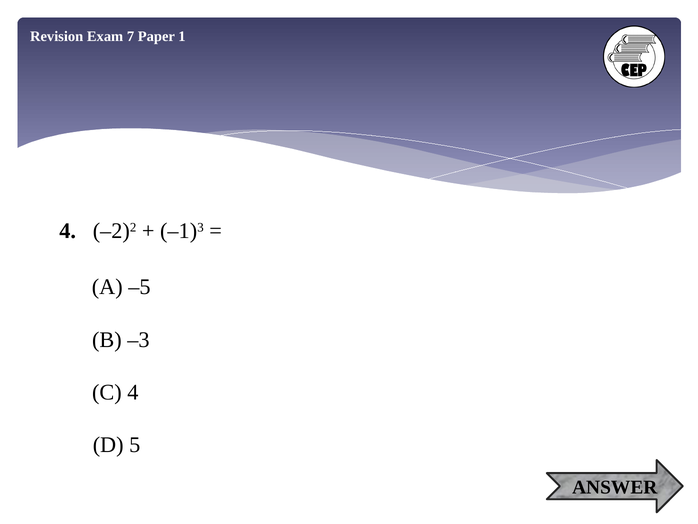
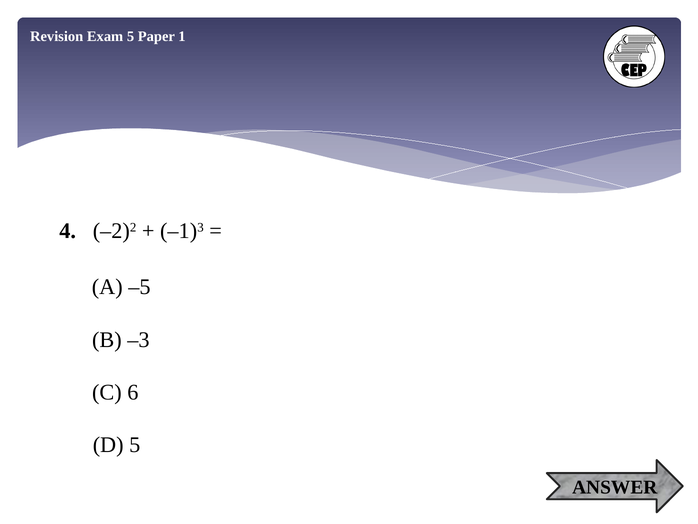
Exam 7: 7 -> 5
C 4: 4 -> 6
